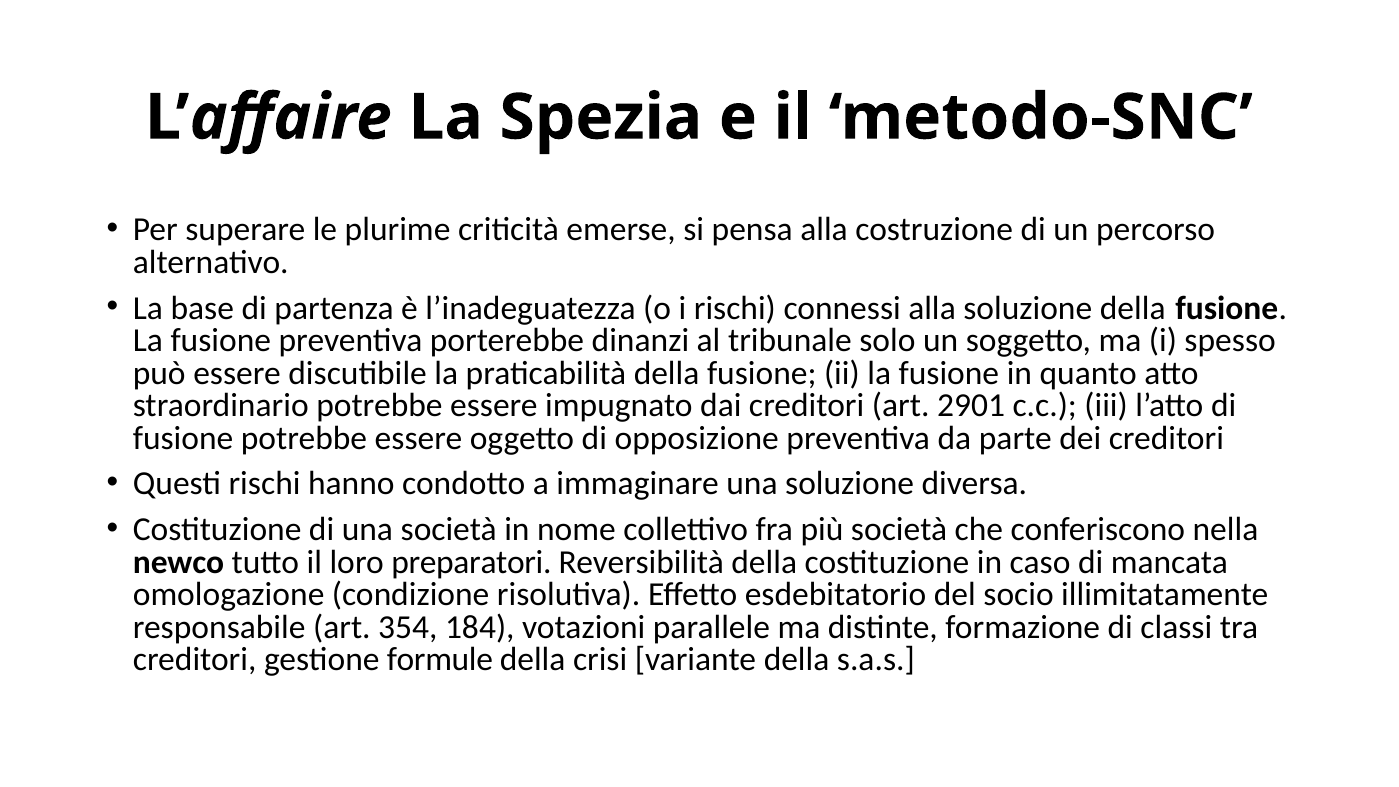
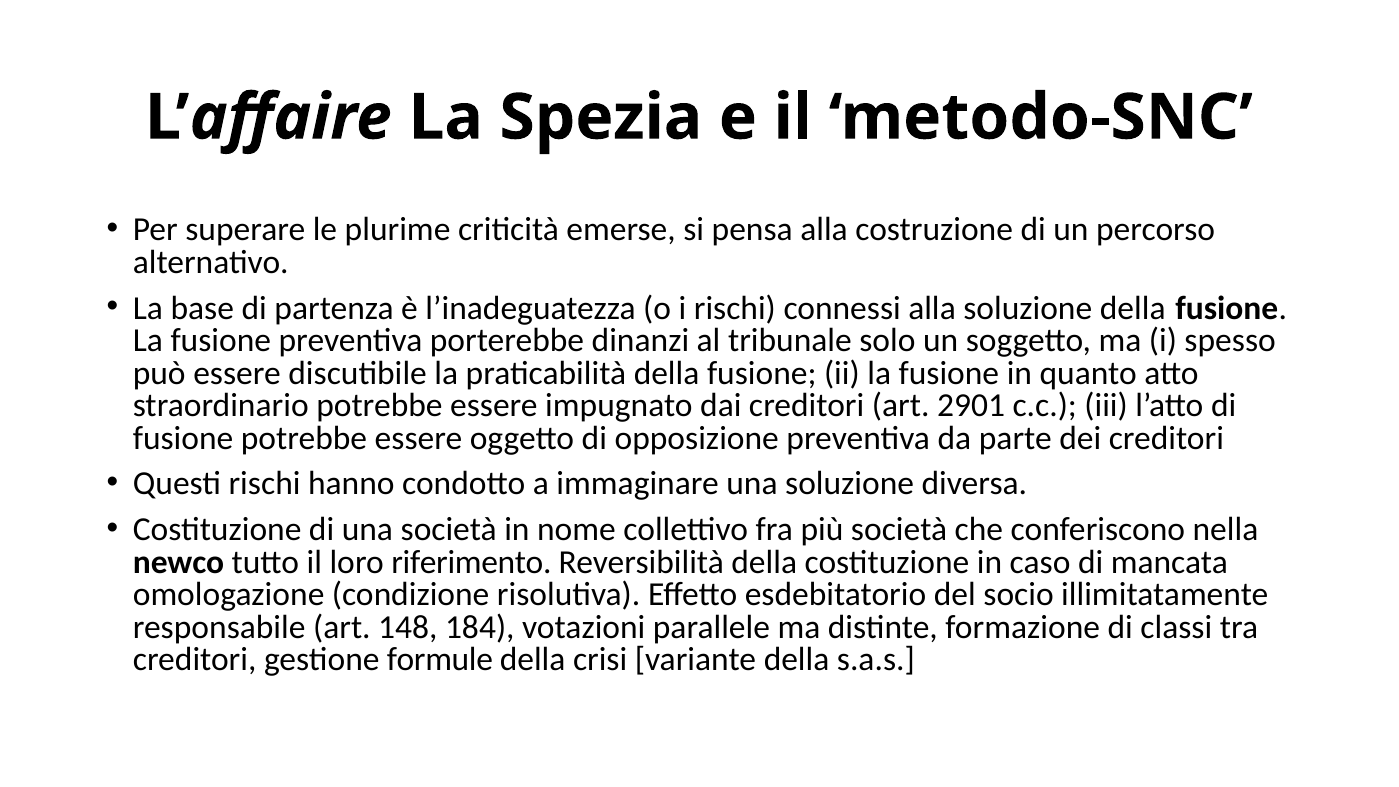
preparatori: preparatori -> riferimento
354: 354 -> 148
